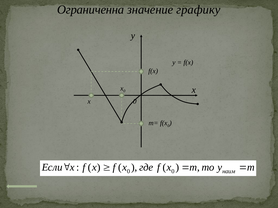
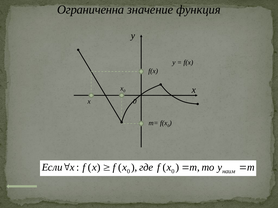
графику: графику -> функция
